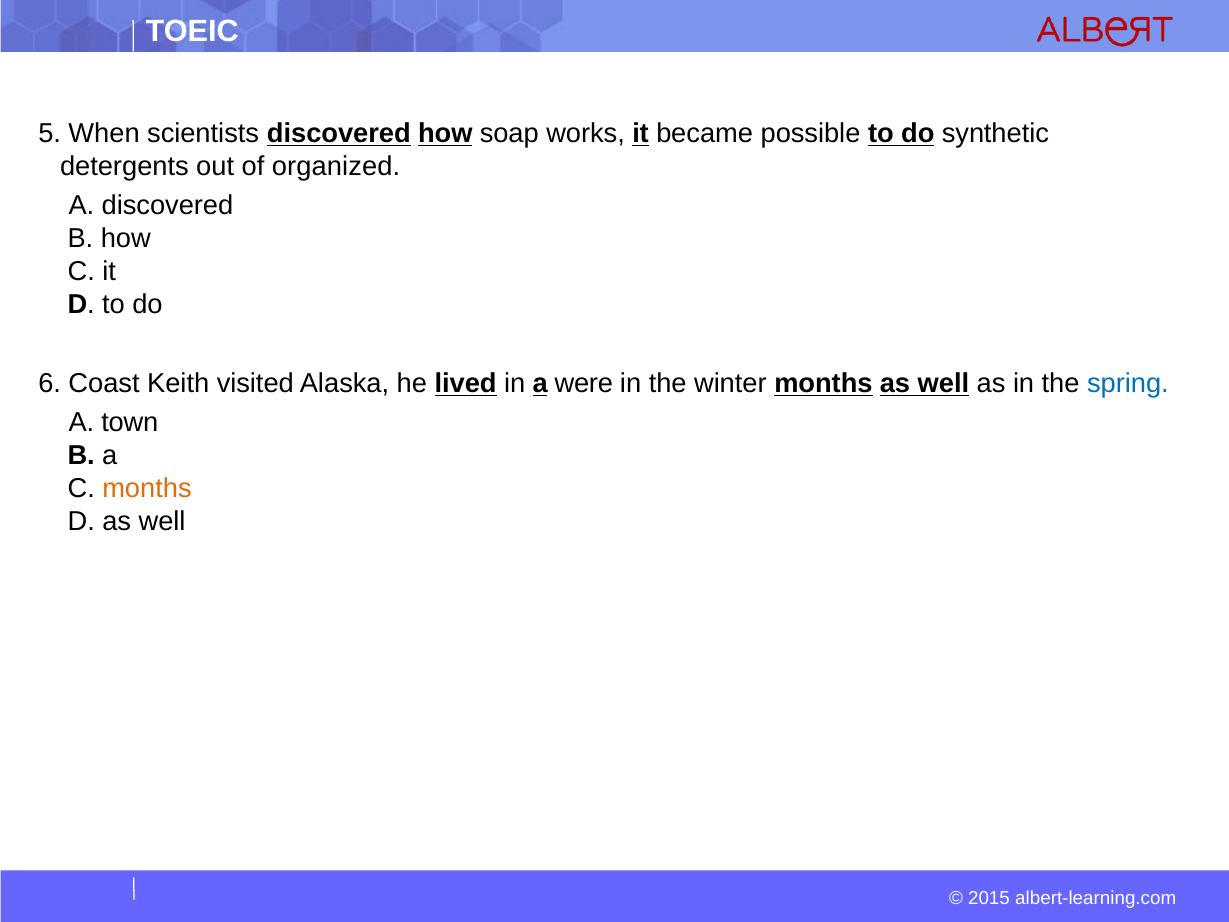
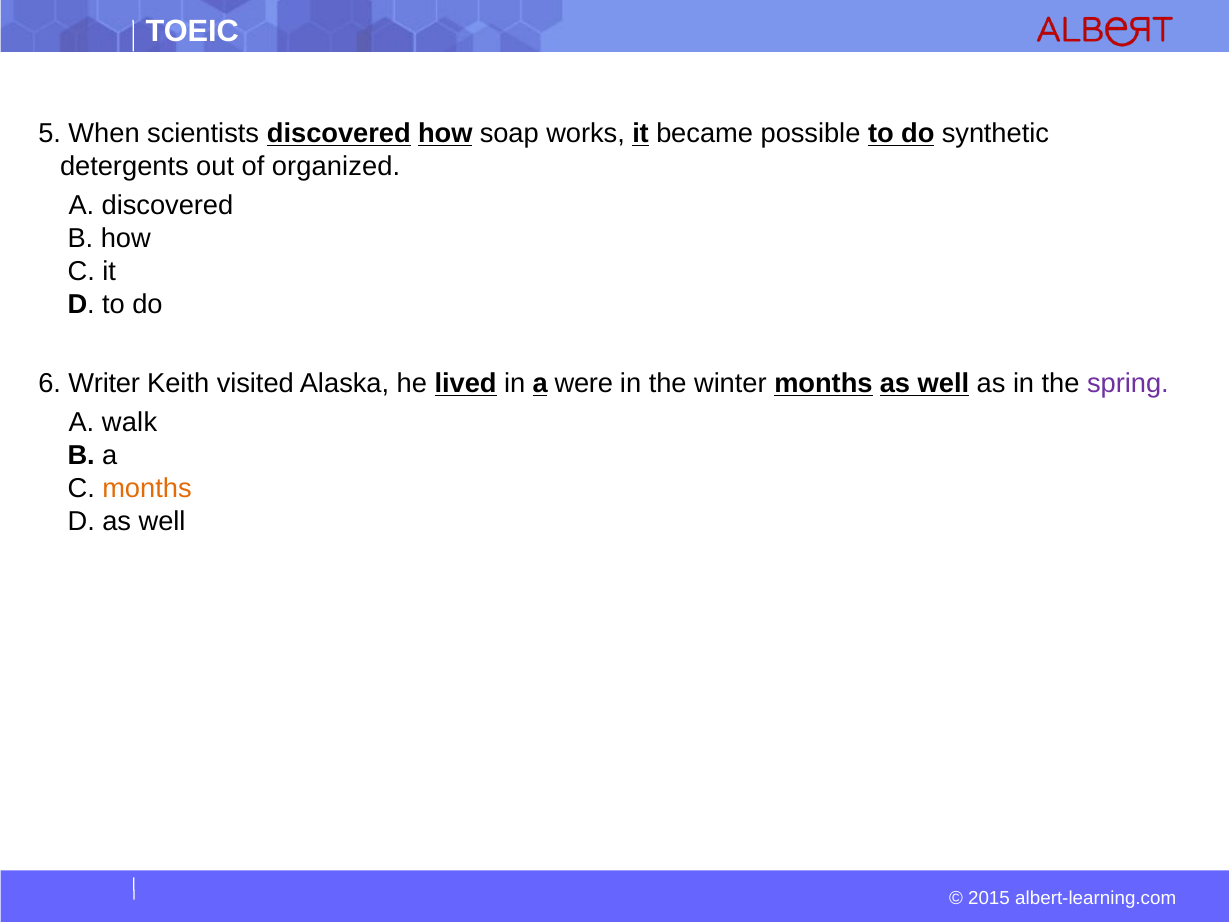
Coast: Coast -> Writer
spring colour: blue -> purple
town: town -> walk
